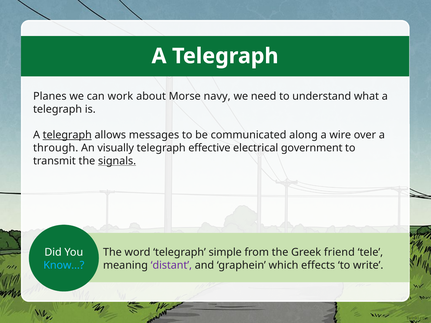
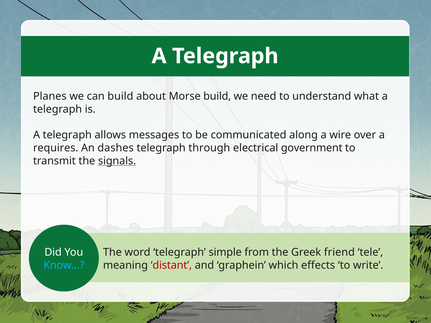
can work: work -> build
Morse navy: navy -> build
telegraph at (67, 135) underline: present -> none
through: through -> requires
visually: visually -> dashes
effective: effective -> through
distant colour: purple -> red
